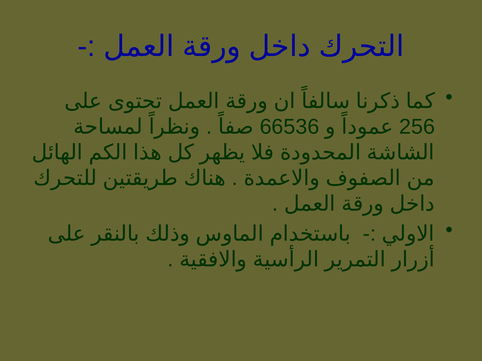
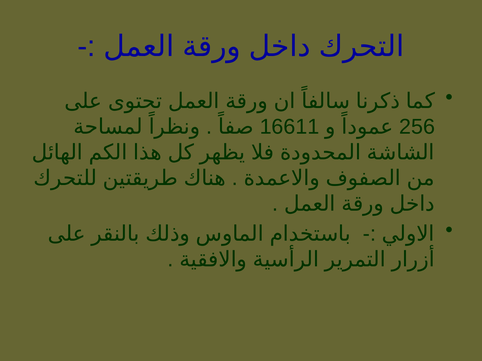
66536: 66536 -> 16611
